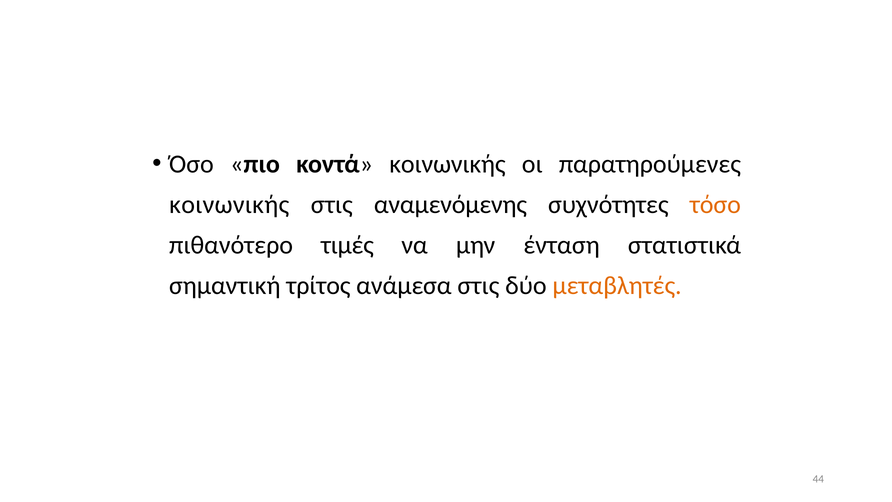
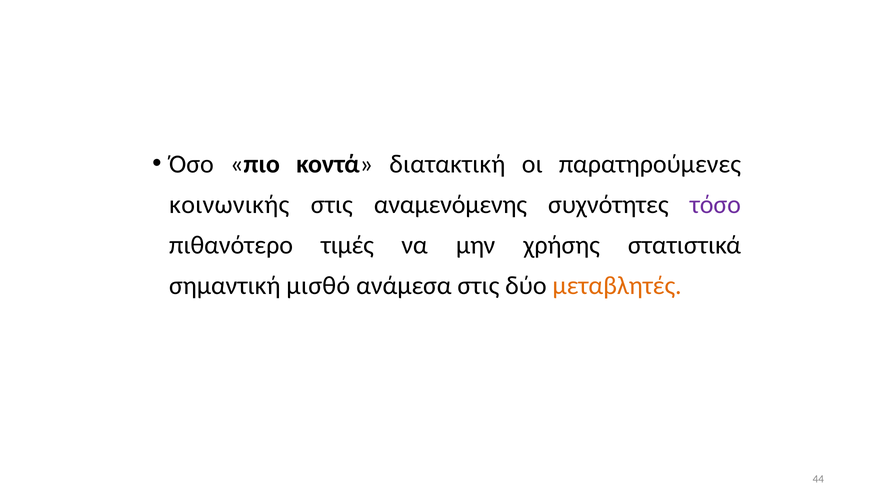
κοντά κοινωνικής: κοινωνικής -> διατακτική
τόσο colour: orange -> purple
ένταση: ένταση -> χρήσης
τρίτος: τρίτος -> μισθό
